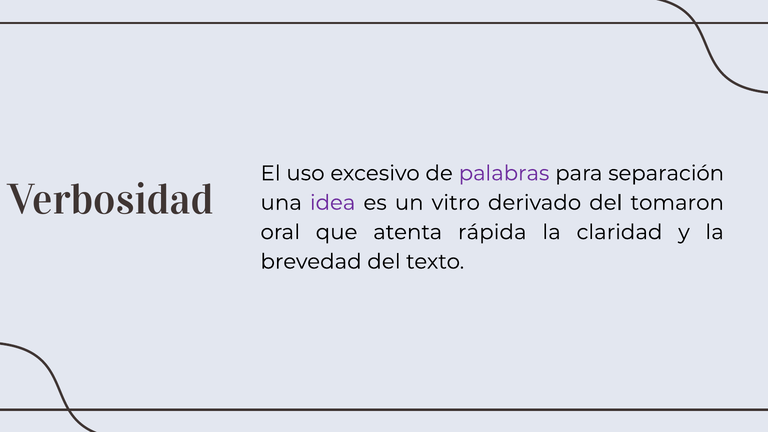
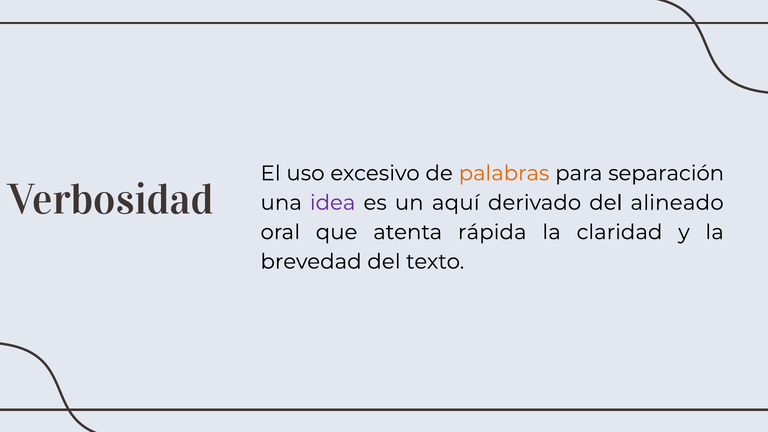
palabras colour: purple -> orange
vitro: vitro -> aquí
tomaron: tomaron -> alineado
